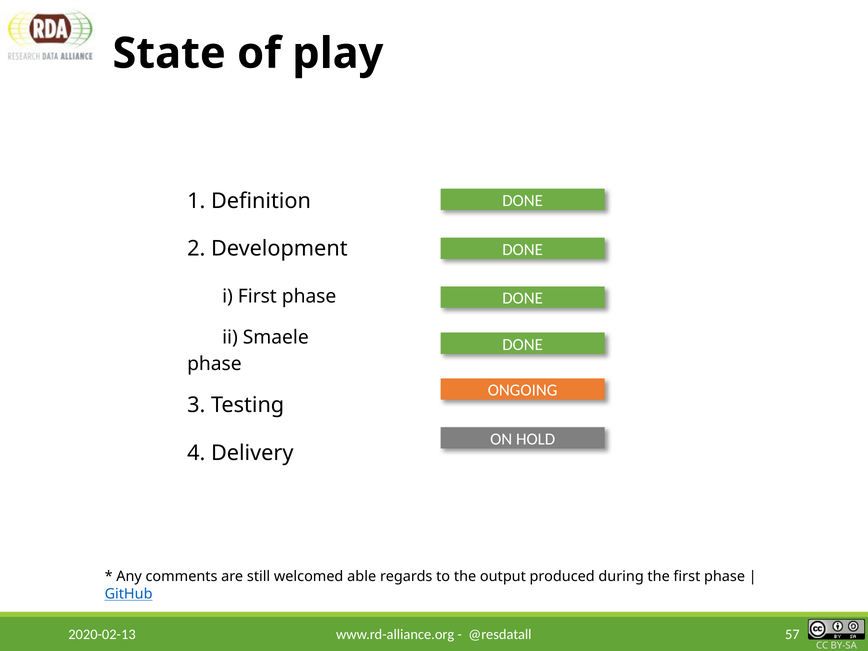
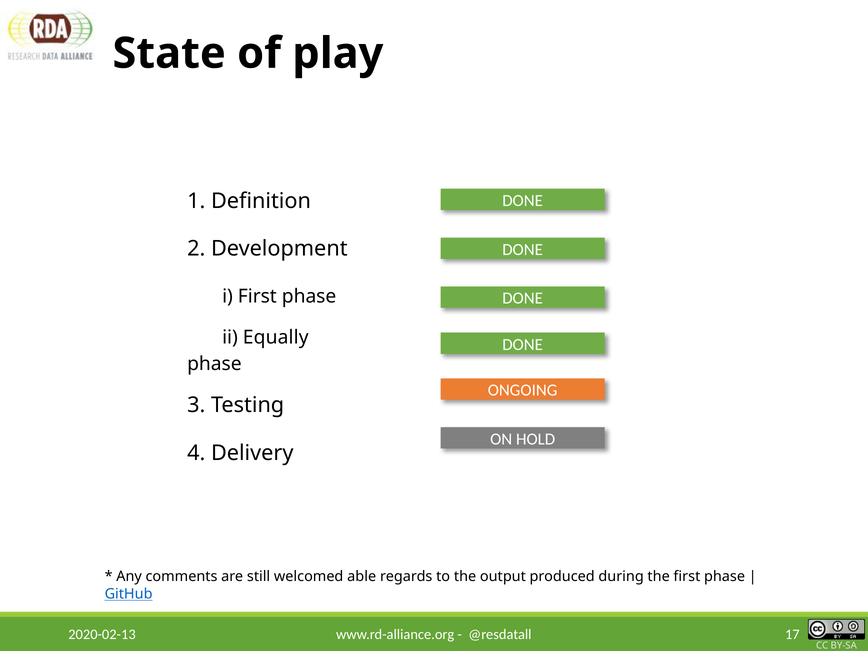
Smaele: Smaele -> Equally
57: 57 -> 17
